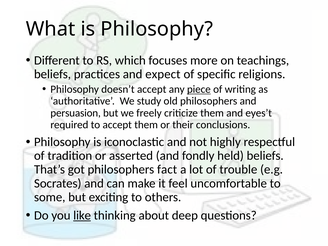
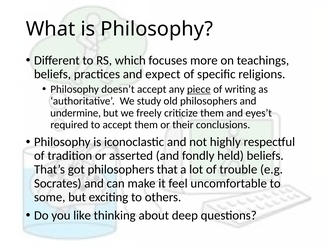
persuasion: persuasion -> undermine
fact: fact -> that
like underline: present -> none
